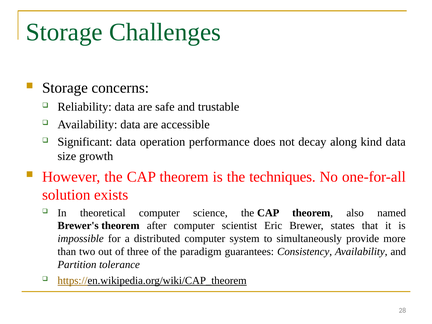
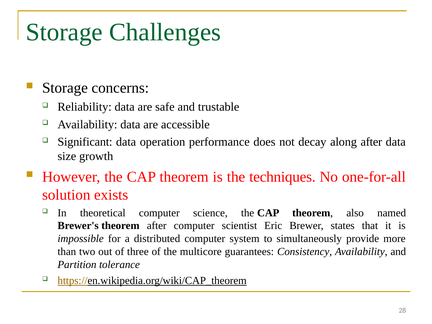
along kind: kind -> after
paradigm: paradigm -> multicore
